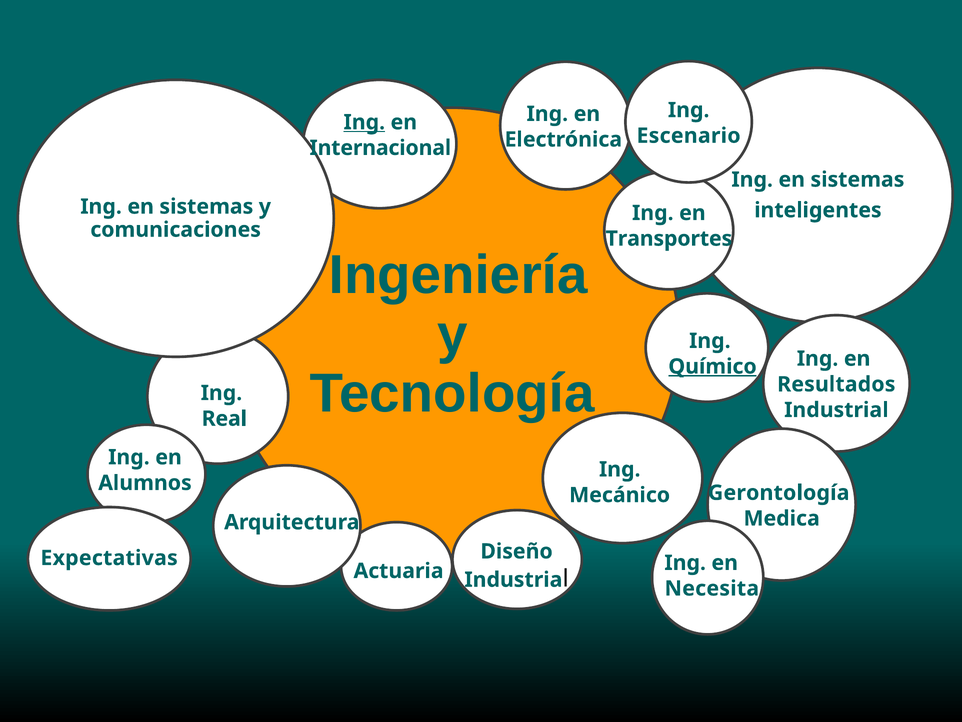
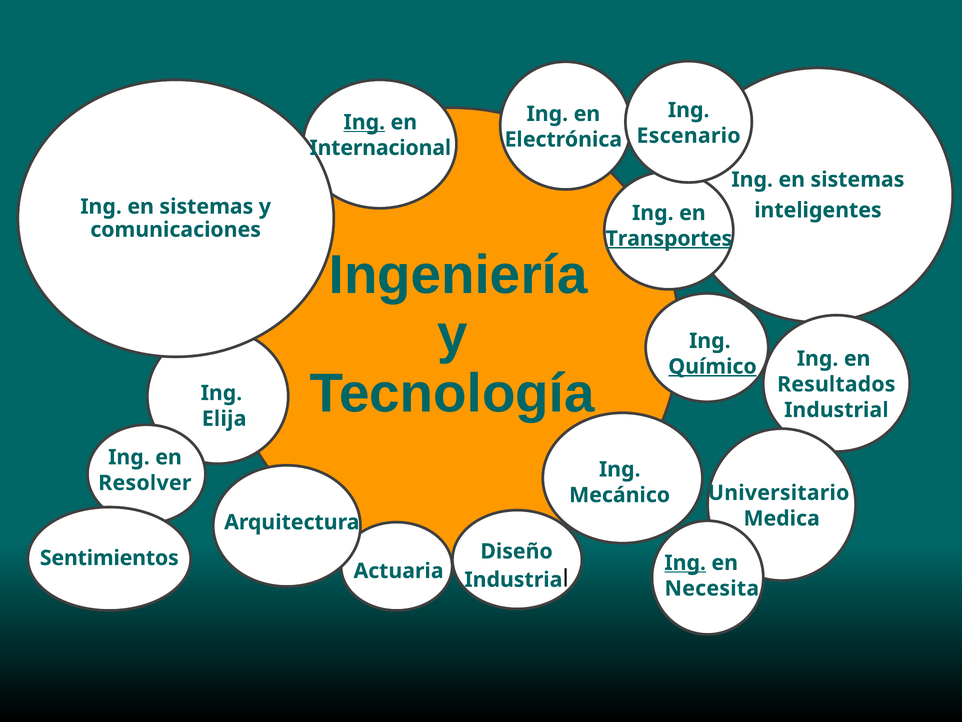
Transportes underline: none -> present
Real: Real -> Elija
Alumnos: Alumnos -> Resolver
Gerontología: Gerontología -> Universitario
Expectativas: Expectativas -> Sentimientos
Ing at (685, 562) underline: none -> present
